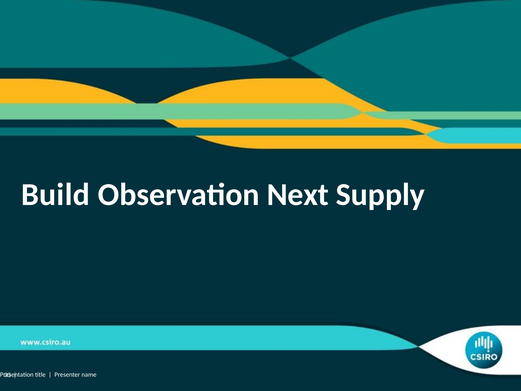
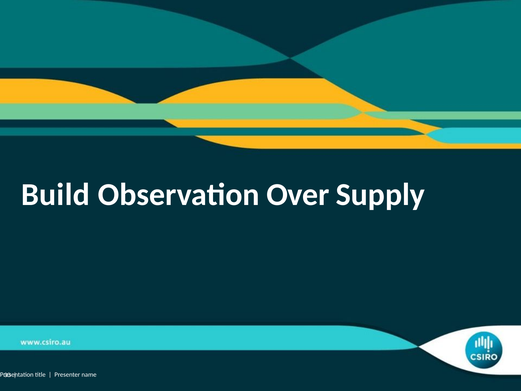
Next: Next -> Over
